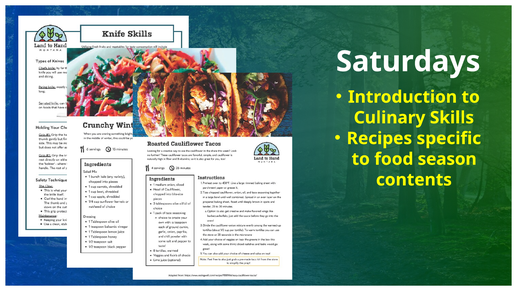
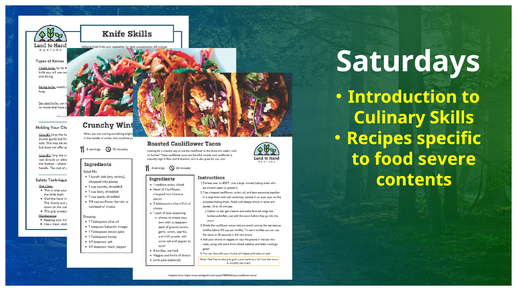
season: season -> severe
